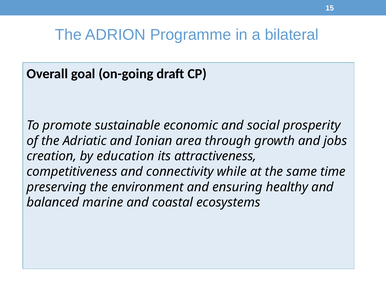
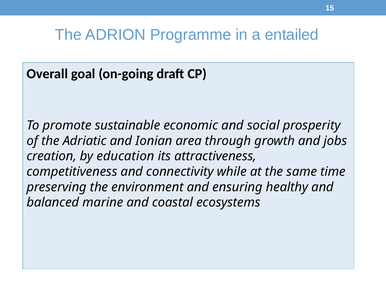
bilateral: bilateral -> entailed
